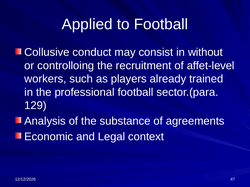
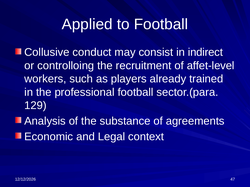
without: without -> indirect
